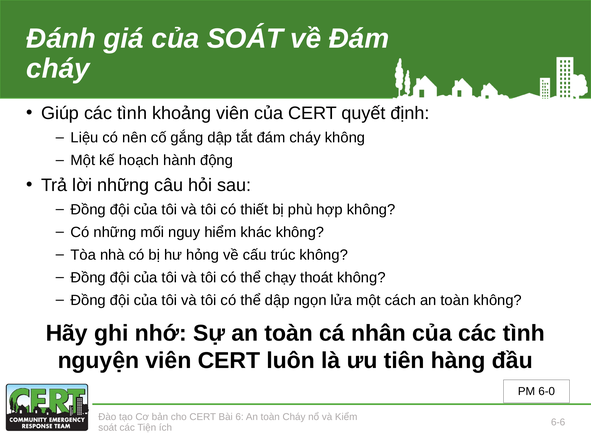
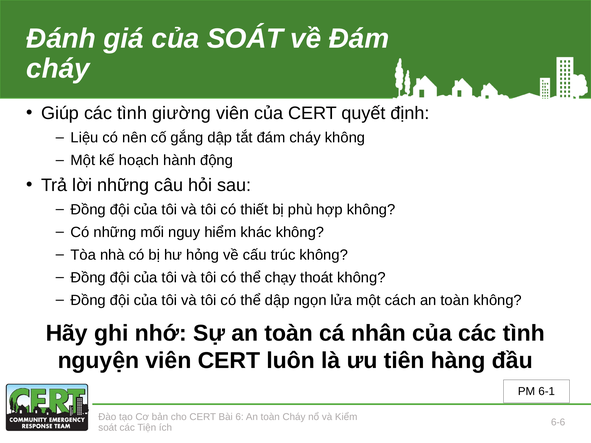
khoảng: khoảng -> giường
6-0: 6-0 -> 6-1
